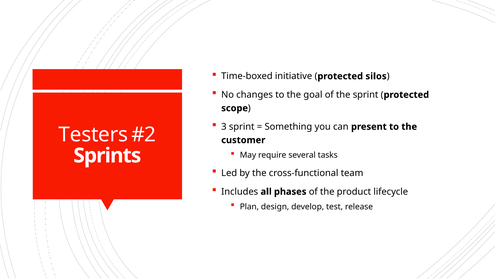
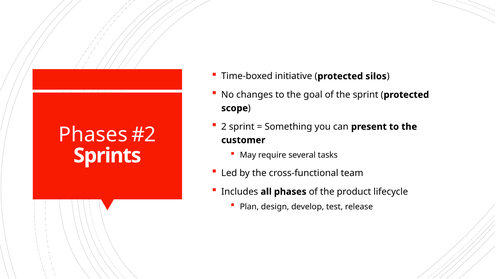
3: 3 -> 2
Testers at (93, 135): Testers -> Phases
